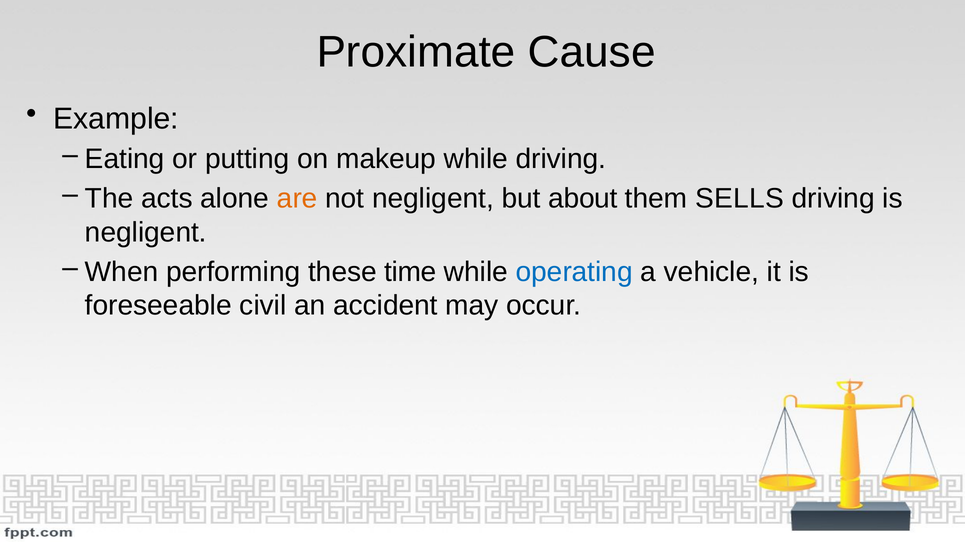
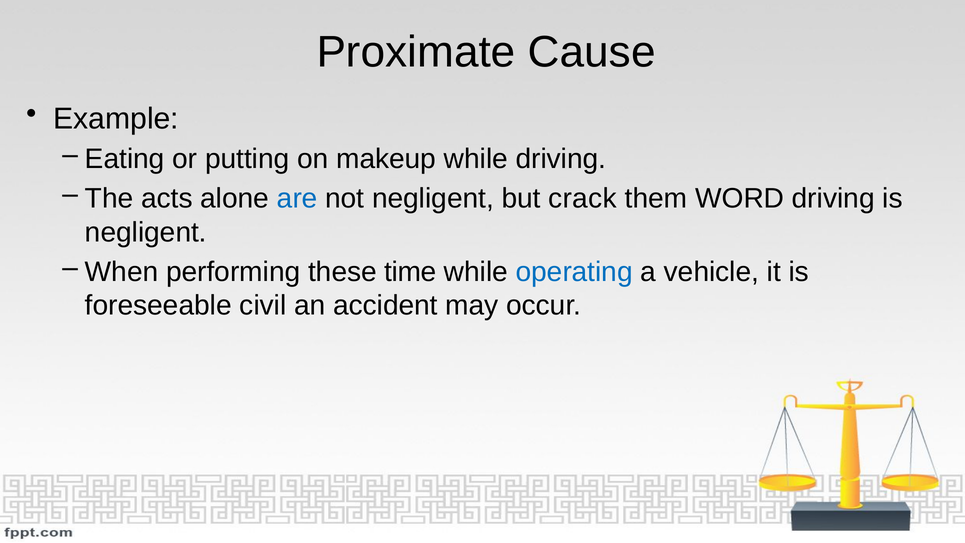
are colour: orange -> blue
about: about -> crack
SELLS: SELLS -> WORD
